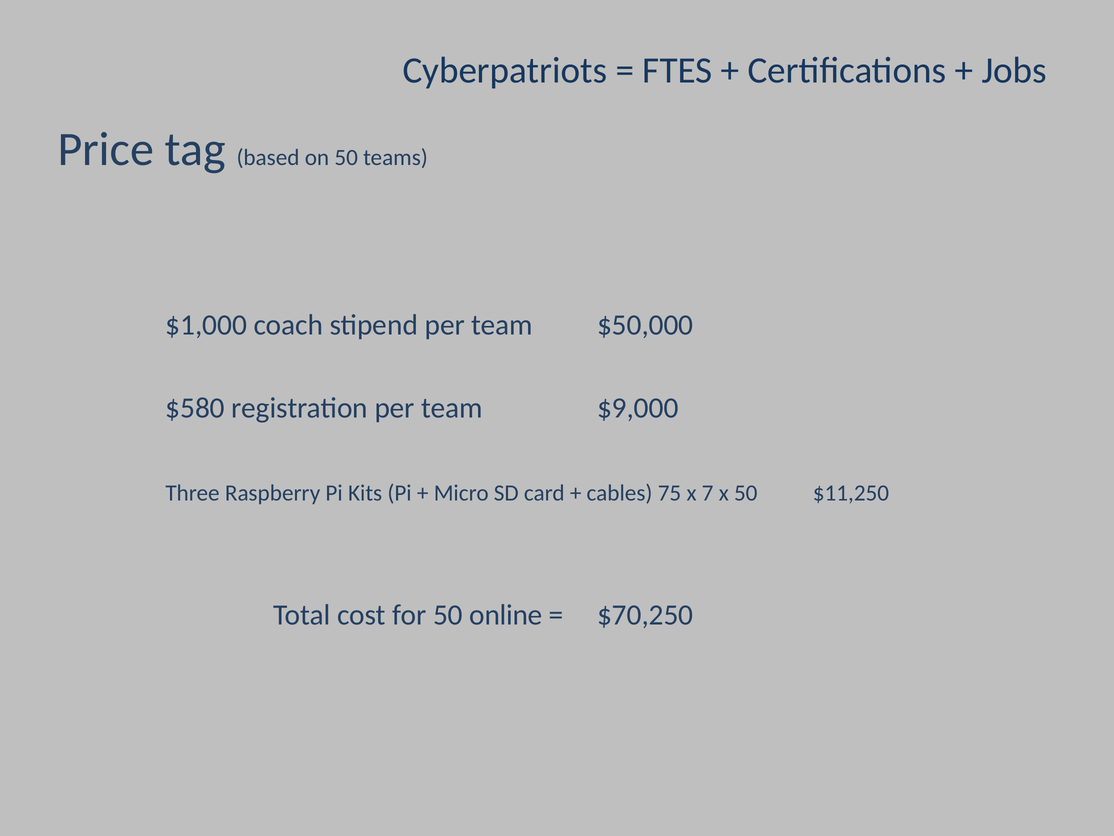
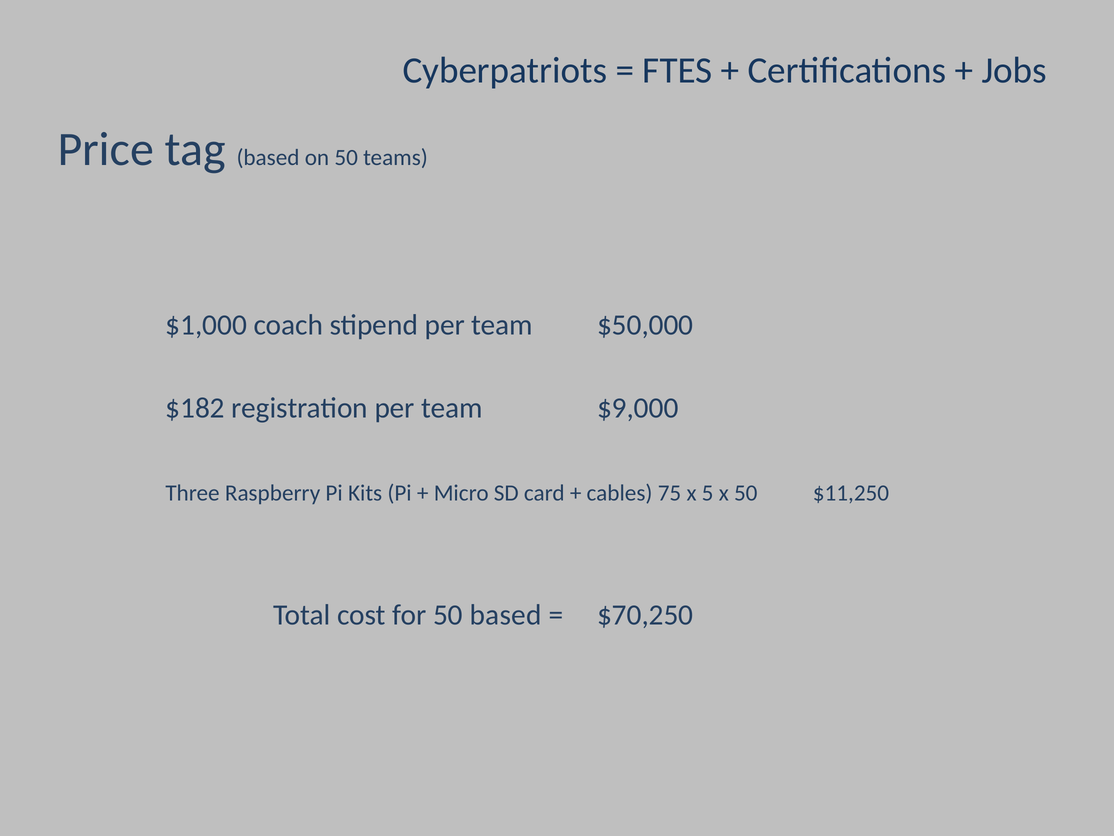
$580: $580 -> $182
7: 7 -> 5
50 online: online -> based
